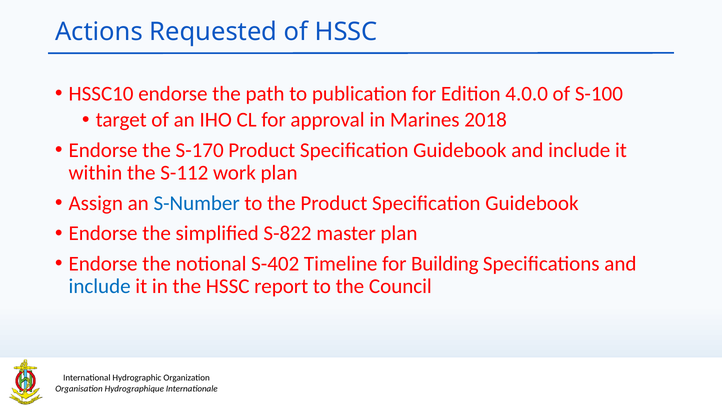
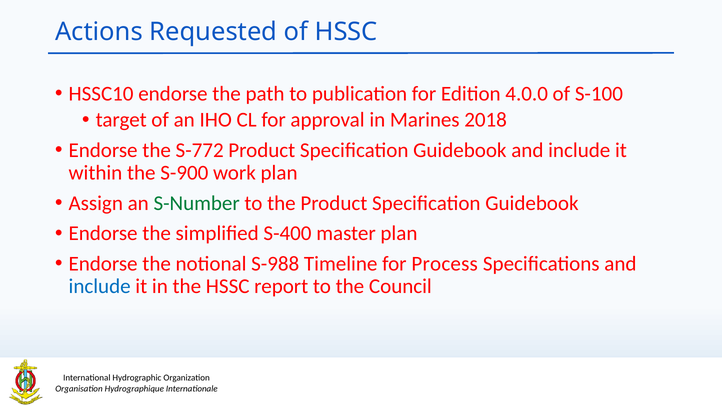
S-170: S-170 -> S-772
S-112: S-112 -> S-900
S-Number colour: blue -> green
S-822: S-822 -> S-400
S-402: S-402 -> S-988
Building: Building -> Process
